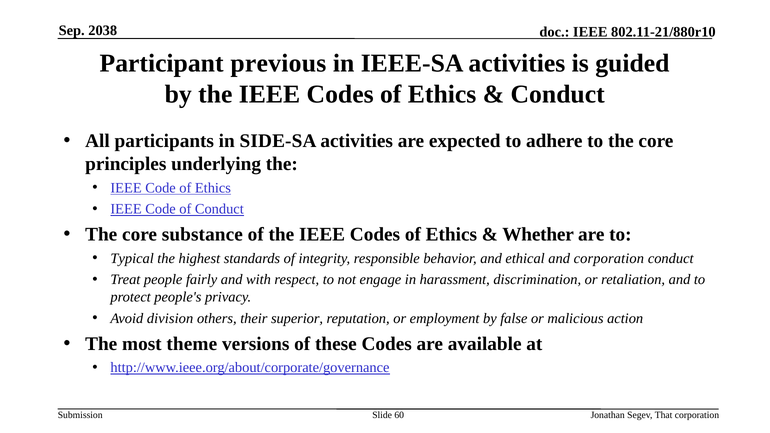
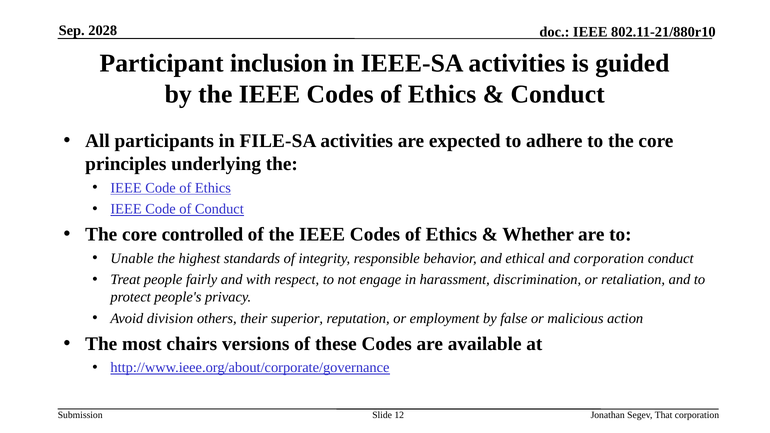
2038: 2038 -> 2028
previous: previous -> inclusion
SIDE-SA: SIDE-SA -> FILE-SA
substance: substance -> controlled
Typical: Typical -> Unable
theme: theme -> chairs
60: 60 -> 12
